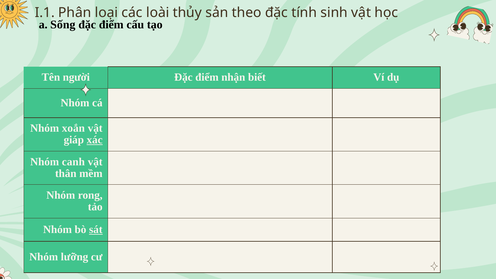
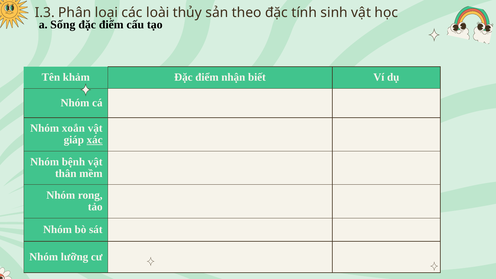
I.1: I.1 -> I.3
người: người -> khảm
canh: canh -> bệnh
sát underline: present -> none
